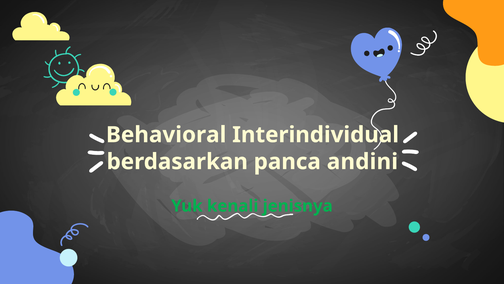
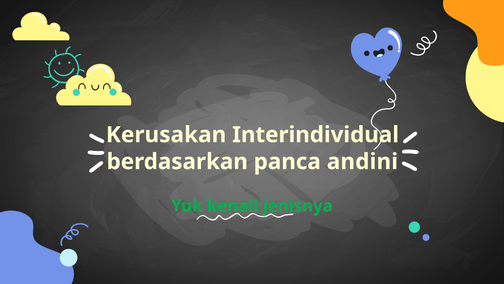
Behavioral: Behavioral -> Kerusakan
